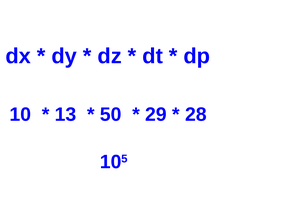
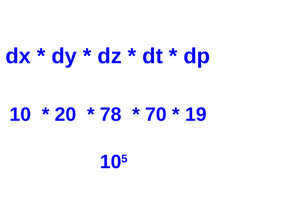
13: 13 -> 20
50 at (111, 115): 50 -> 78
29: 29 -> 70
28: 28 -> 19
